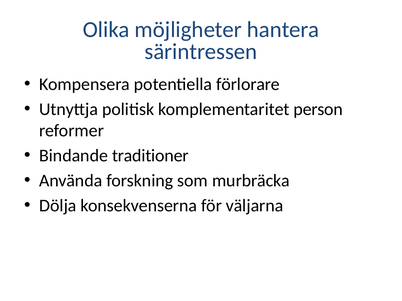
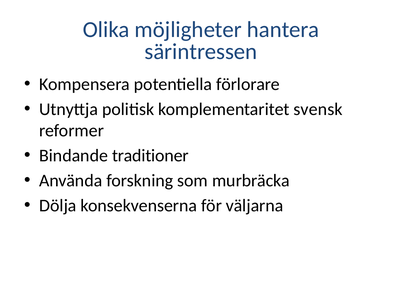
person: person -> svensk
